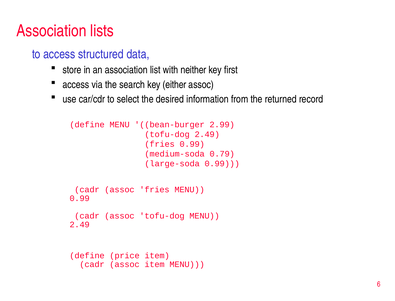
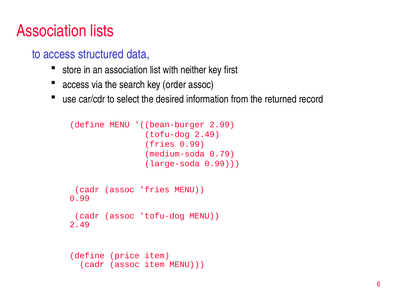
either: either -> order
